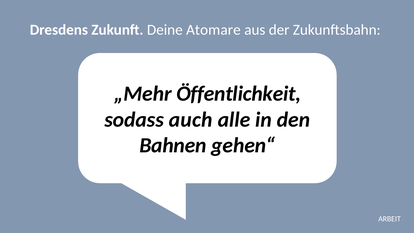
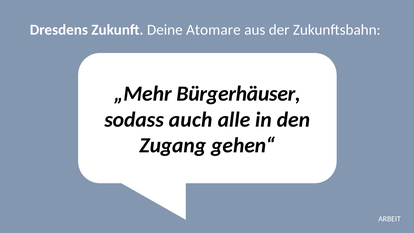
Öffentlichkeit: Öffentlichkeit -> Bürgerhäuser
Bahnen: Bahnen -> Zugang
